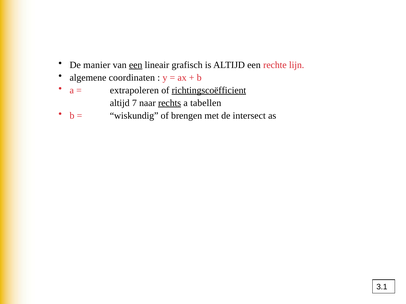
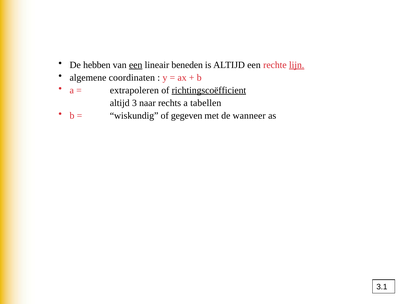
manier: manier -> hebben
grafisch: grafisch -> beneden
lijn underline: none -> present
7: 7 -> 3
rechts underline: present -> none
brengen: brengen -> gegeven
intersect: intersect -> wanneer
